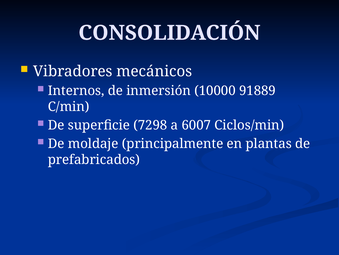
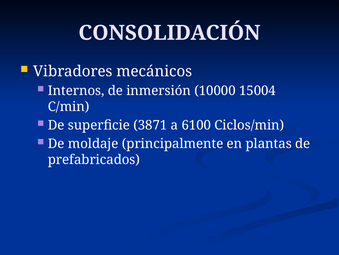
91889: 91889 -> 15004
7298: 7298 -> 3871
6007: 6007 -> 6100
